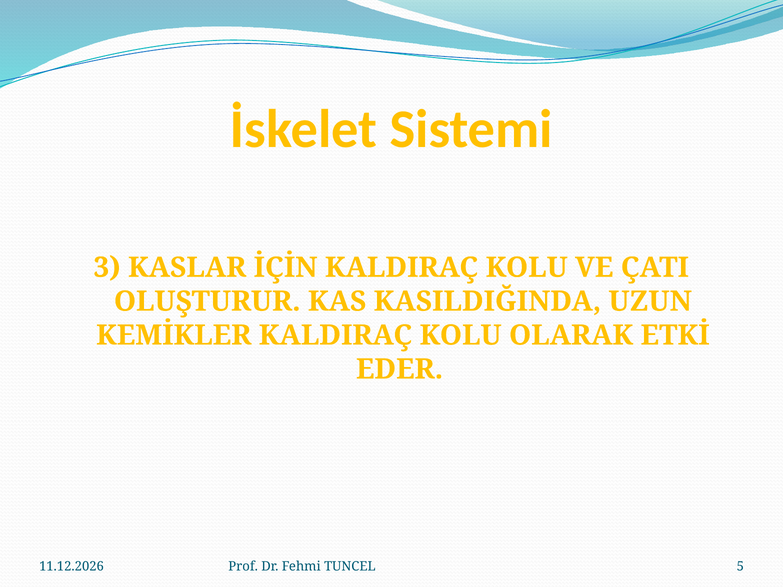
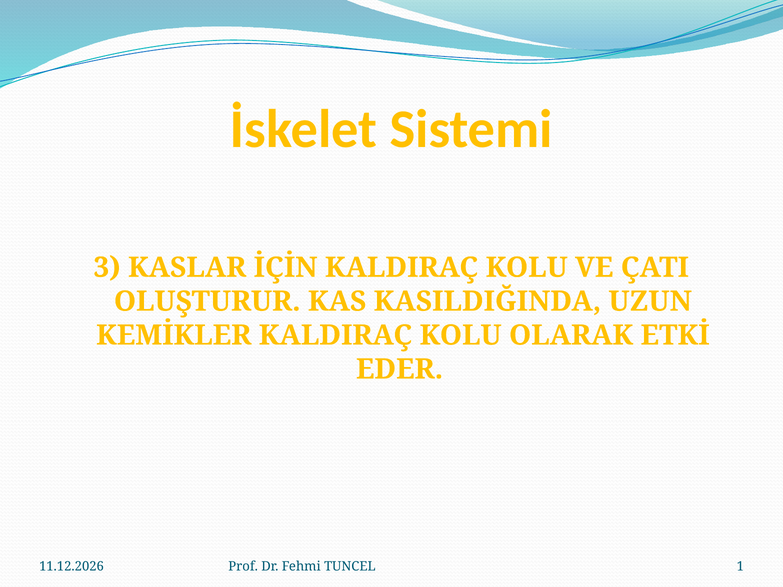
5: 5 -> 1
